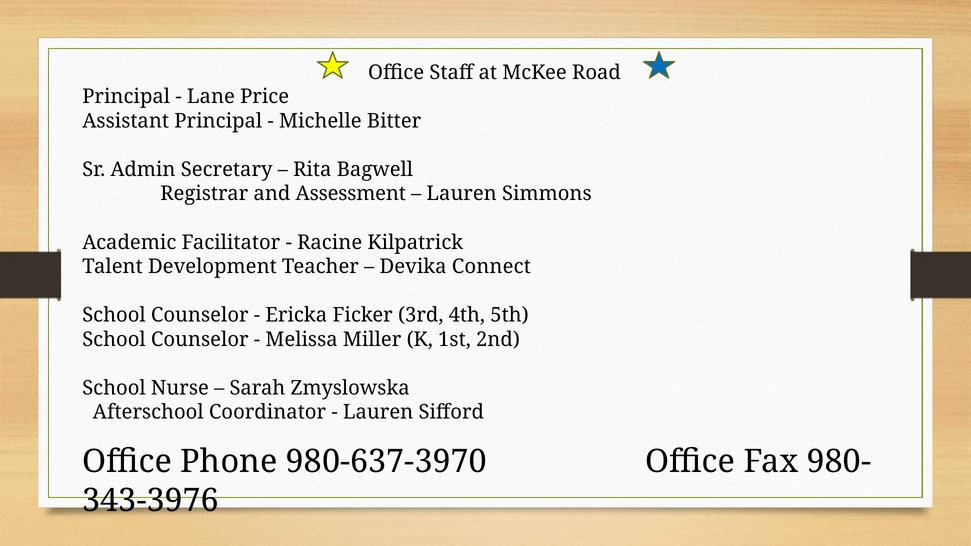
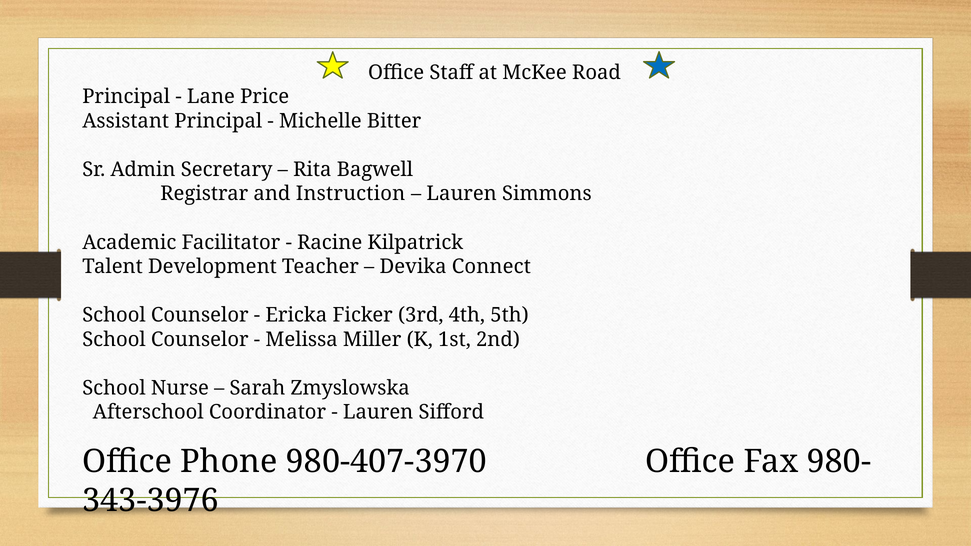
Assessment: Assessment -> Instruction
980-637-3970: 980-637-3970 -> 980-407-3970
